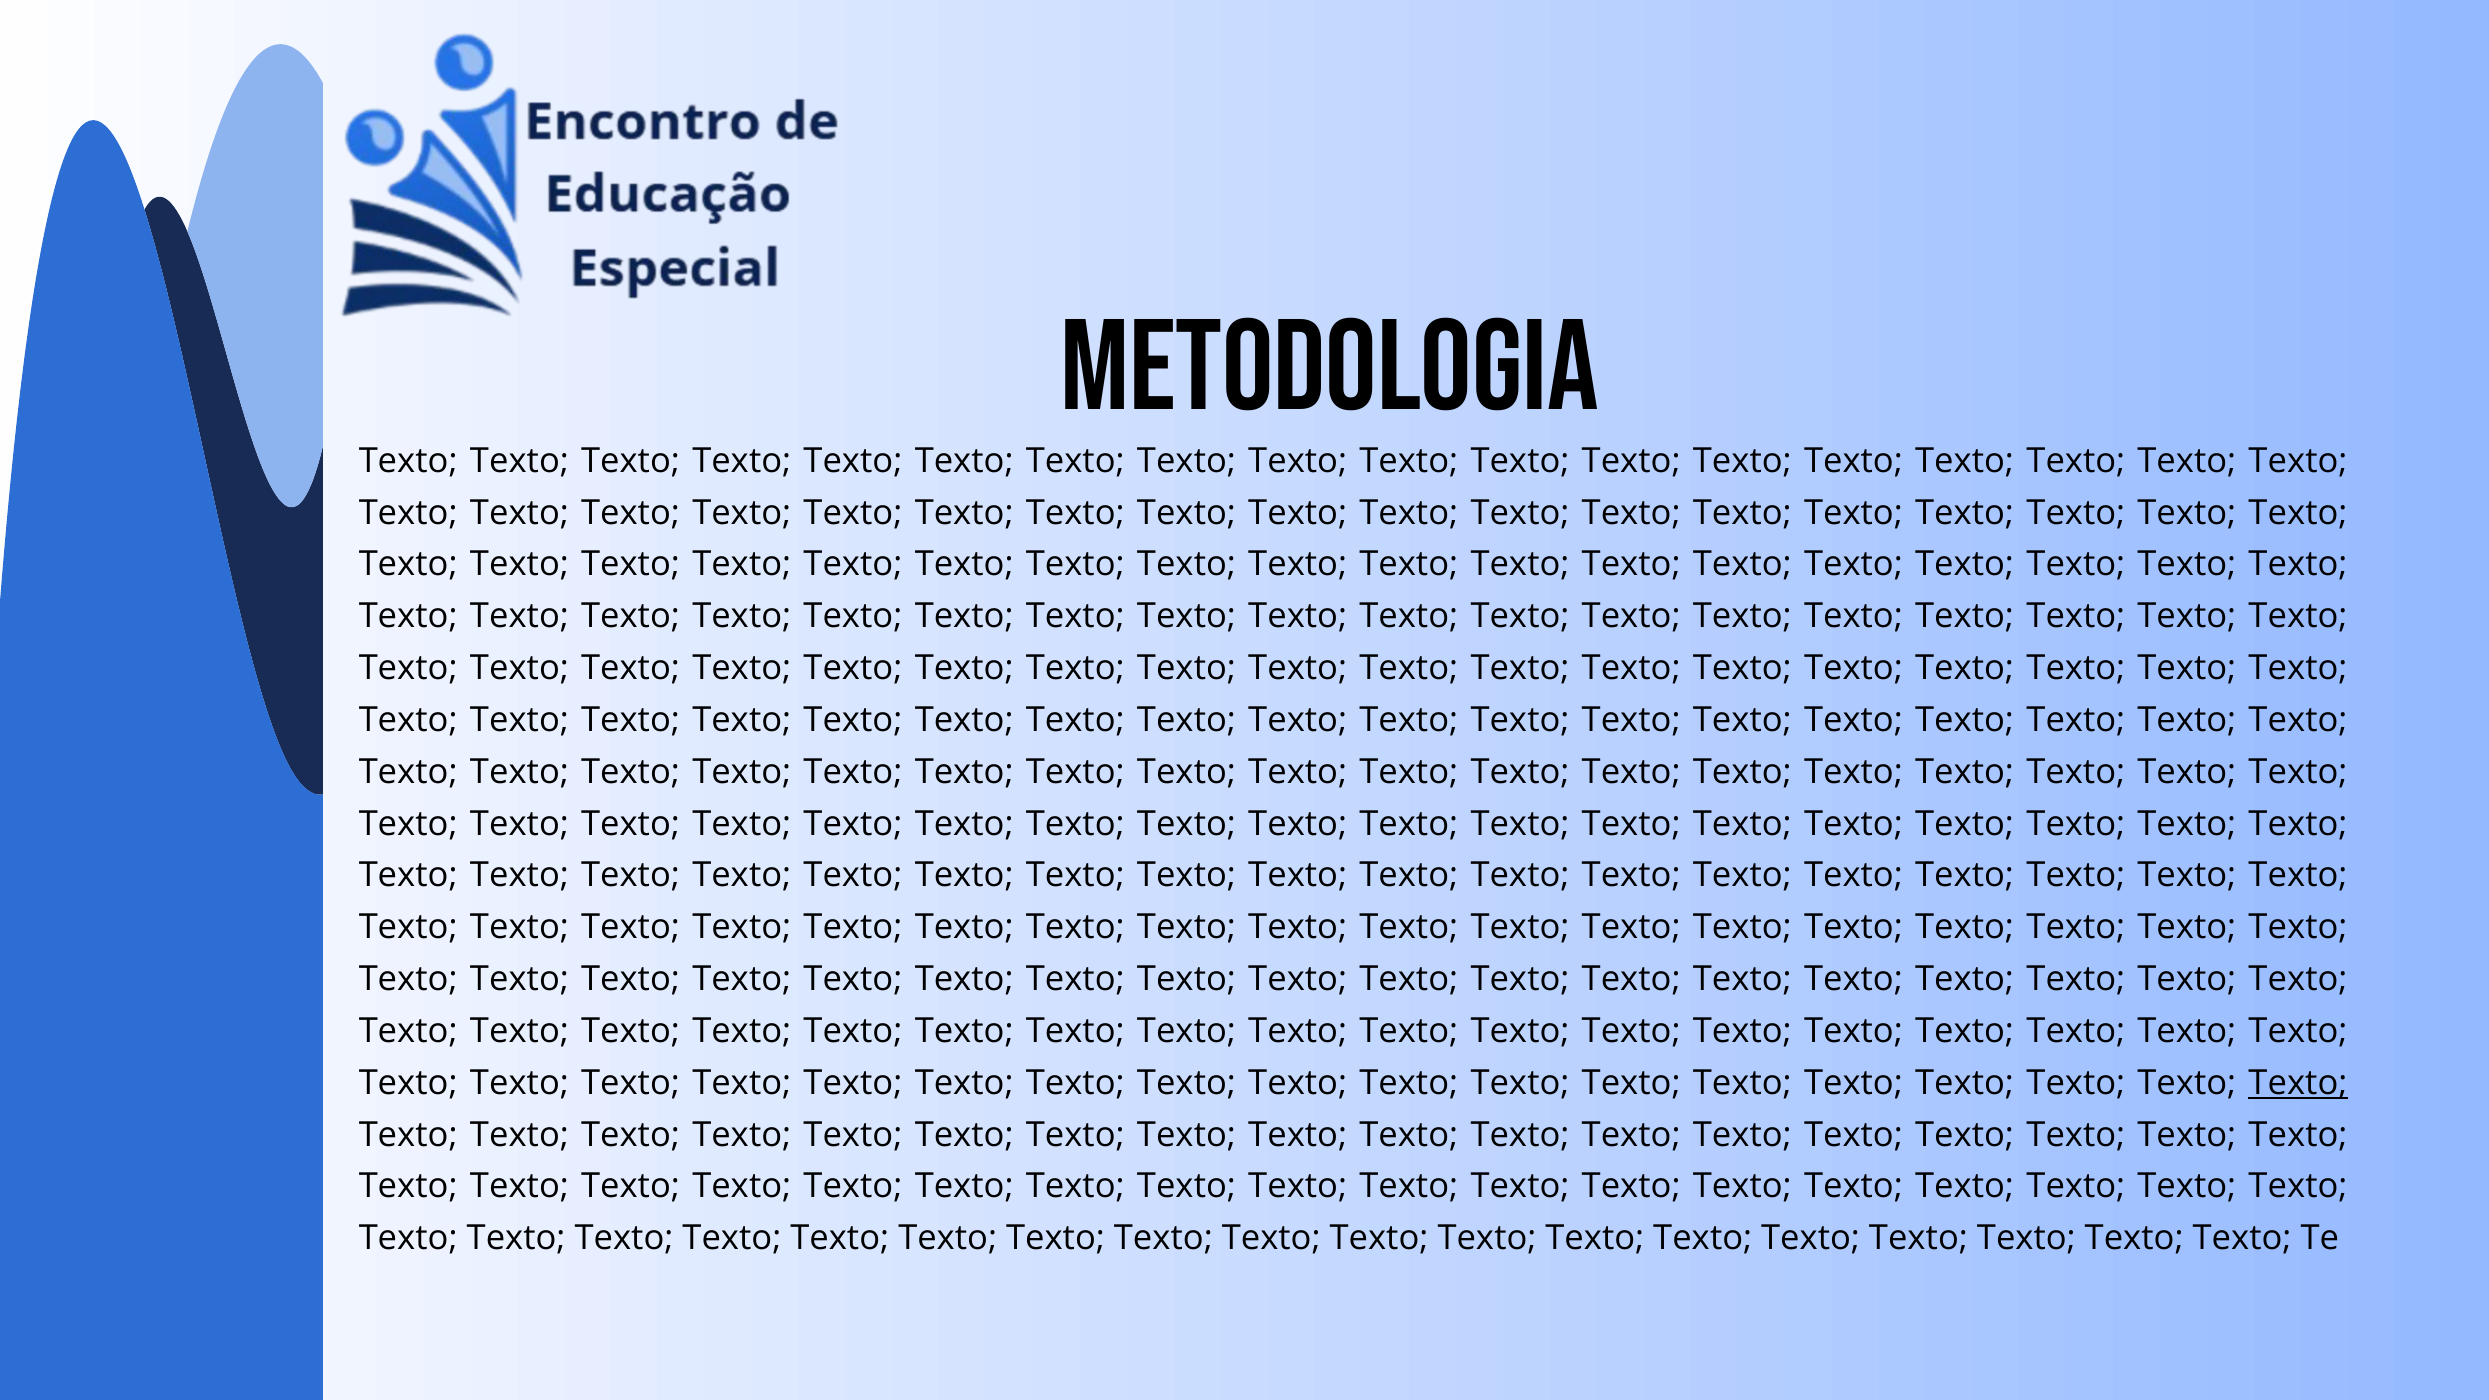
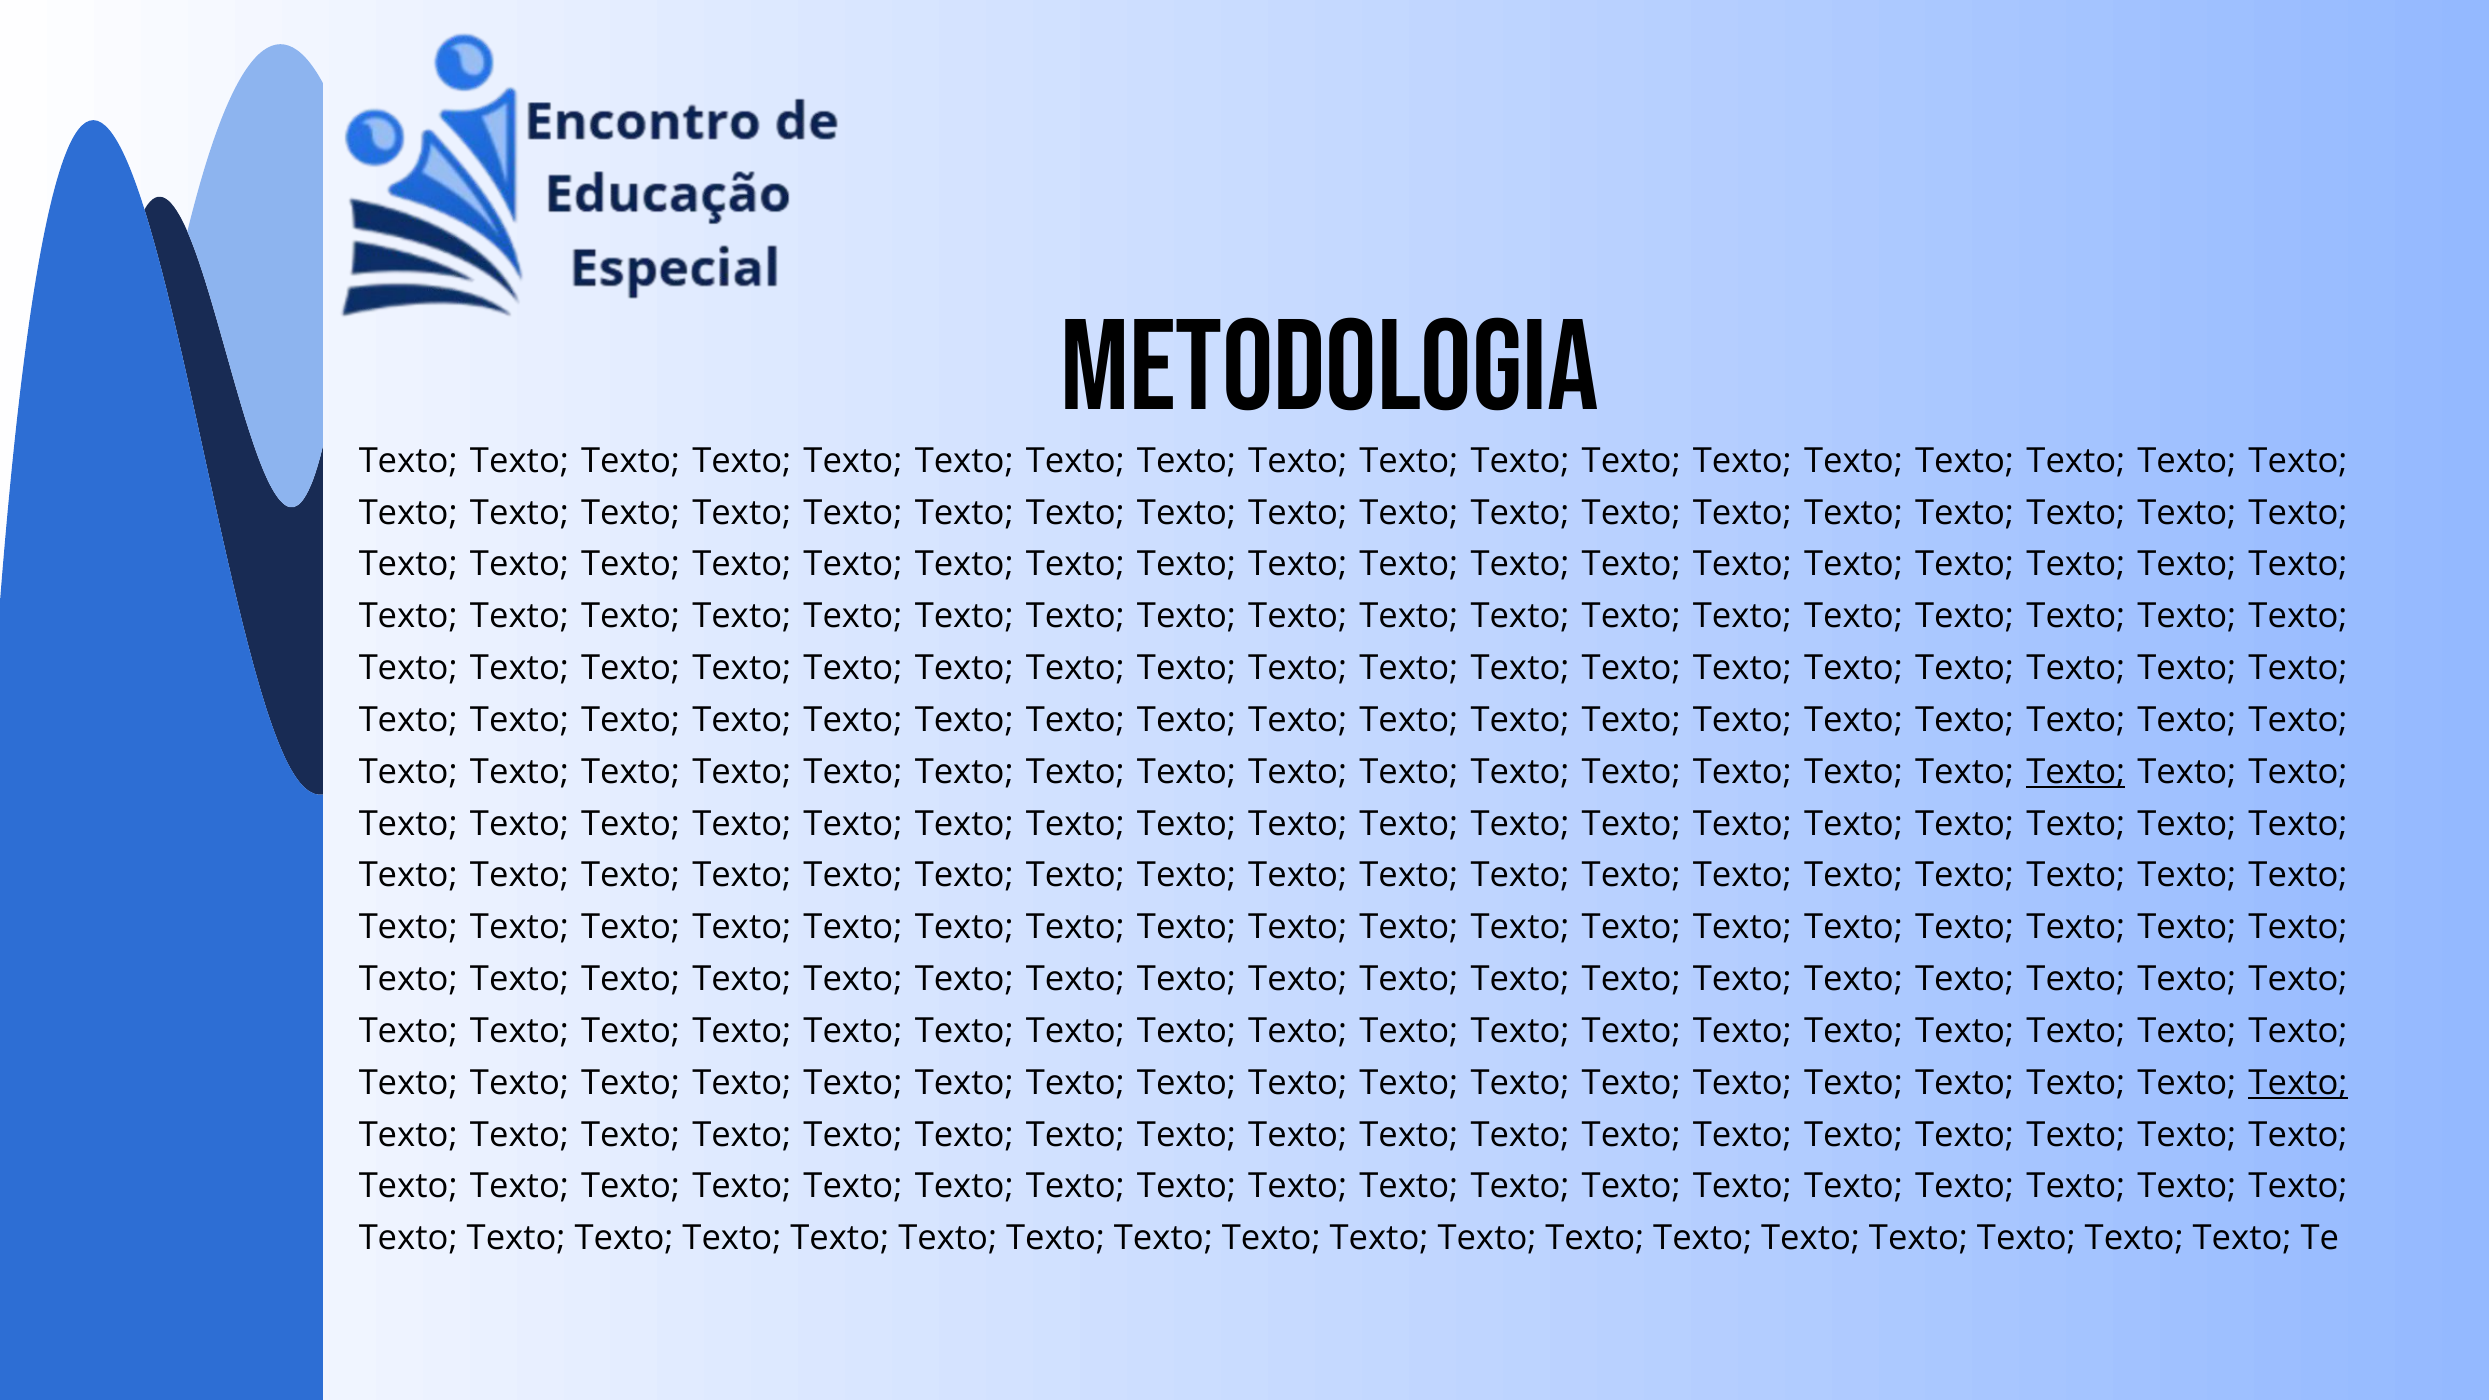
Texto at (2076, 772) underline: none -> present
